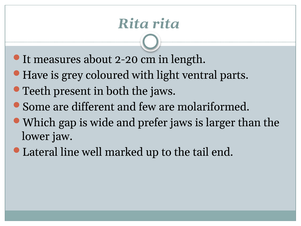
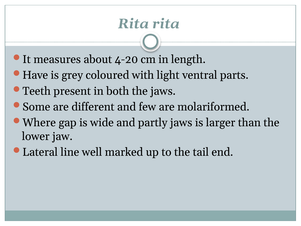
2-20: 2-20 -> 4-20
Which: Which -> Where
prefer: prefer -> partly
